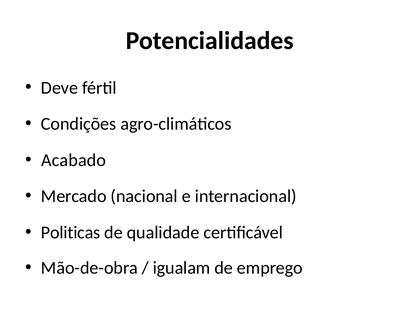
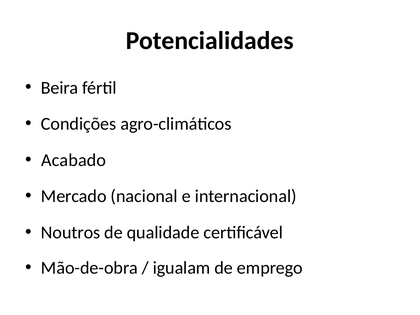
Deve: Deve -> Beira
Politicas: Politicas -> Noutros
